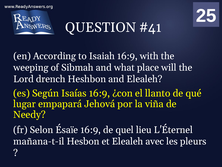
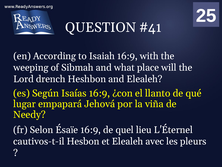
mañana-t-il: mañana-t-il -> cautivos-t-il
